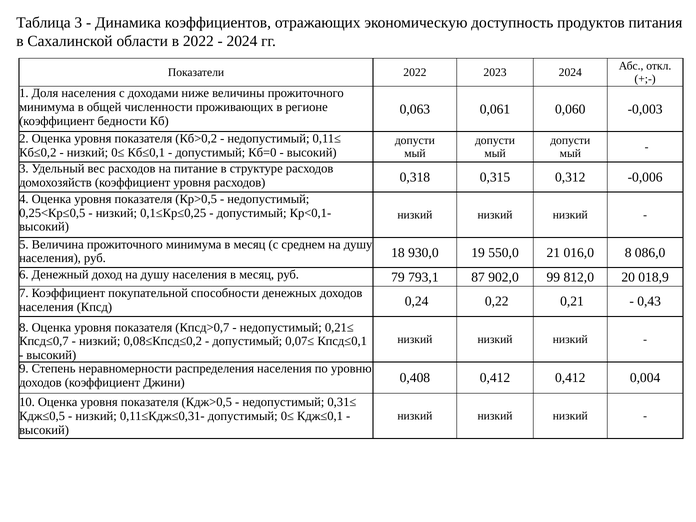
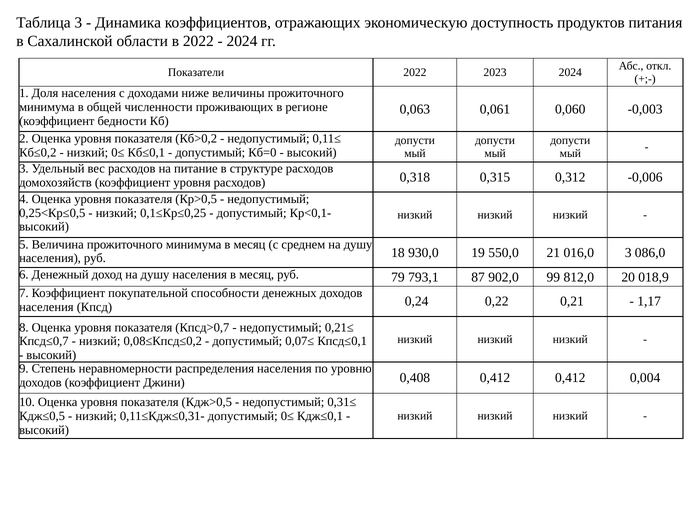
016,0 8: 8 -> 3
0,43: 0,43 -> 1,17
